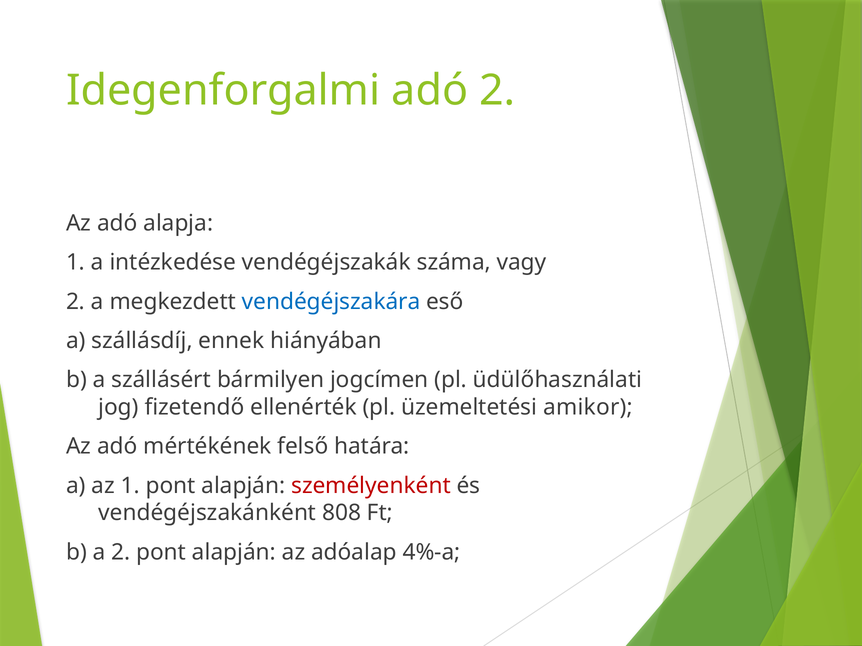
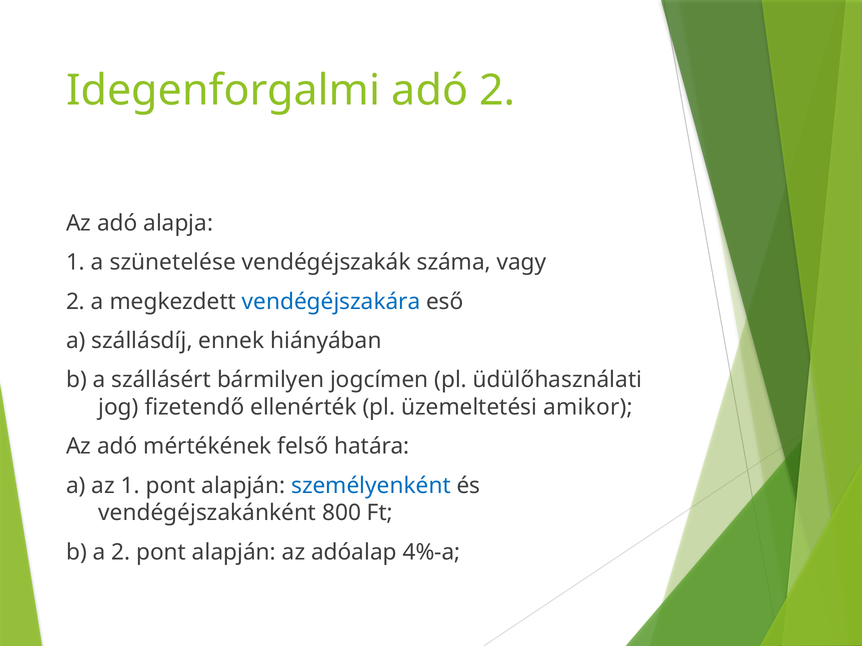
intézkedése: intézkedése -> szünetelése
személyenként colour: red -> blue
808: 808 -> 800
